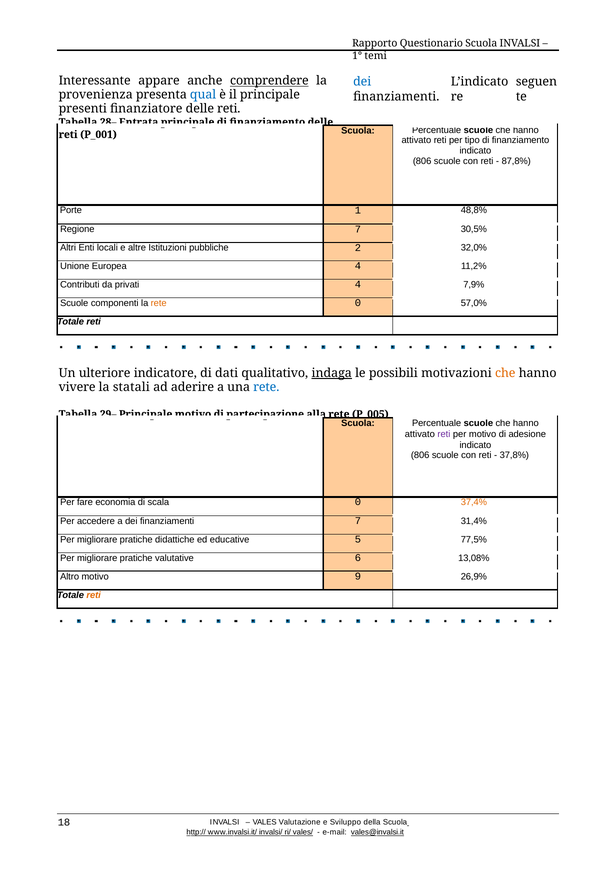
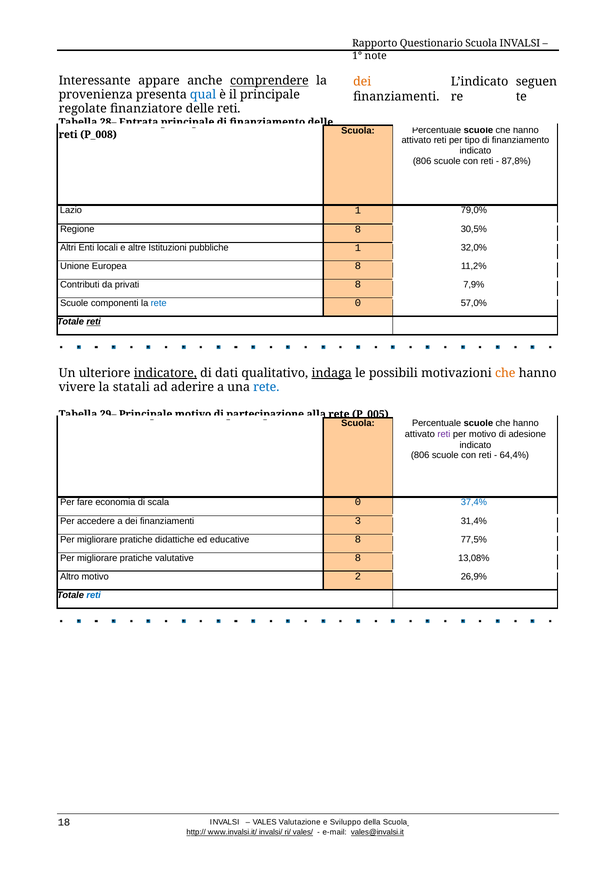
temi: temi -> note
dei at (362, 82) colour: blue -> orange
presenti: presenti -> regolate
P_001: P_001 -> P_008
Porte: Porte -> Lazio
48,8%: 48,8% -> 79,0%
Regione 7: 7 -> 8
pubbliche 2: 2 -> 1
Europea 4: 4 -> 8
privati 4: 4 -> 8
rete at (159, 303) colour: orange -> blue
reti at (94, 322) underline: none -> present
indicatore underline: none -> present
37,8%: 37,8% -> 64,4%
37,4% colour: orange -> blue
finanziamenti 7: 7 -> 3
educative 5: 5 -> 8
valutative 6: 6 -> 8
9: 9 -> 2
reti at (94, 595) colour: orange -> blue
